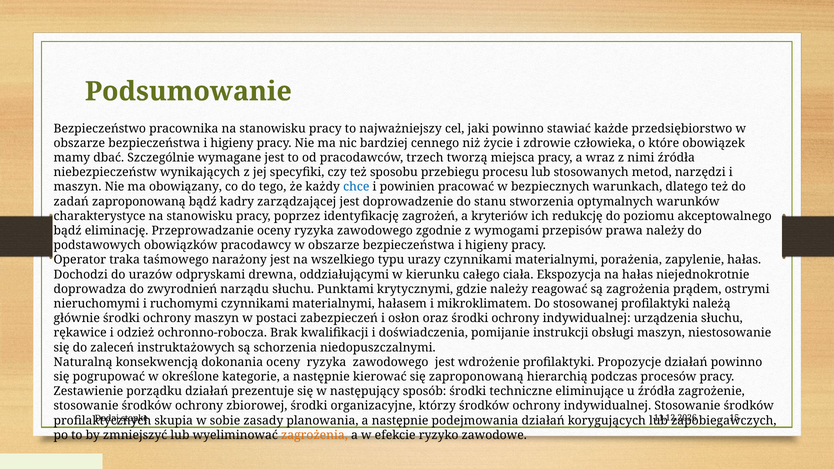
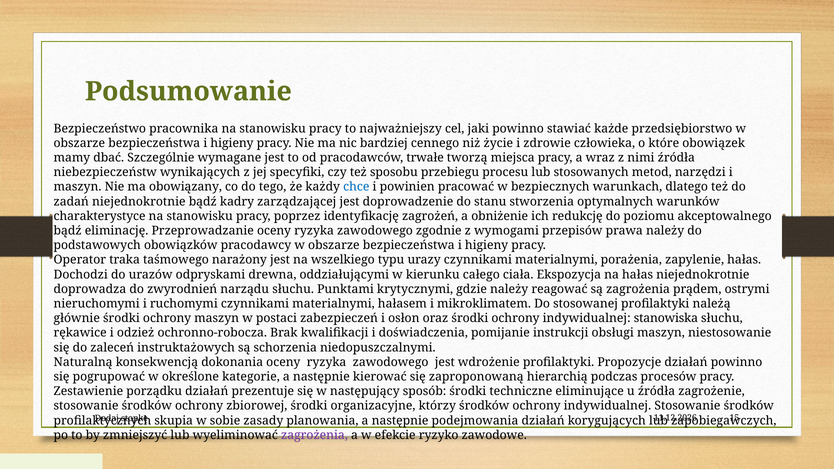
trzech: trzech -> trwałe
zadań zaproponowaną: zaproponowaną -> niejednokrotnie
kryteriów: kryteriów -> obniżenie
urządzenia: urządzenia -> stanowiska
zagrożenia at (314, 435) colour: orange -> purple
